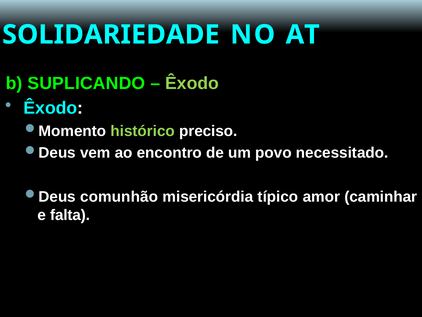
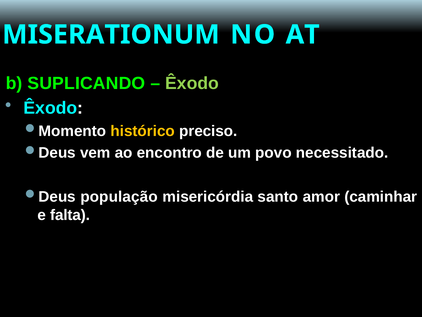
SOLIDARIEDADE: SOLIDARIEDADE -> MISERATIONUM
histórico colour: light green -> yellow
comunhão: comunhão -> população
típico: típico -> santo
